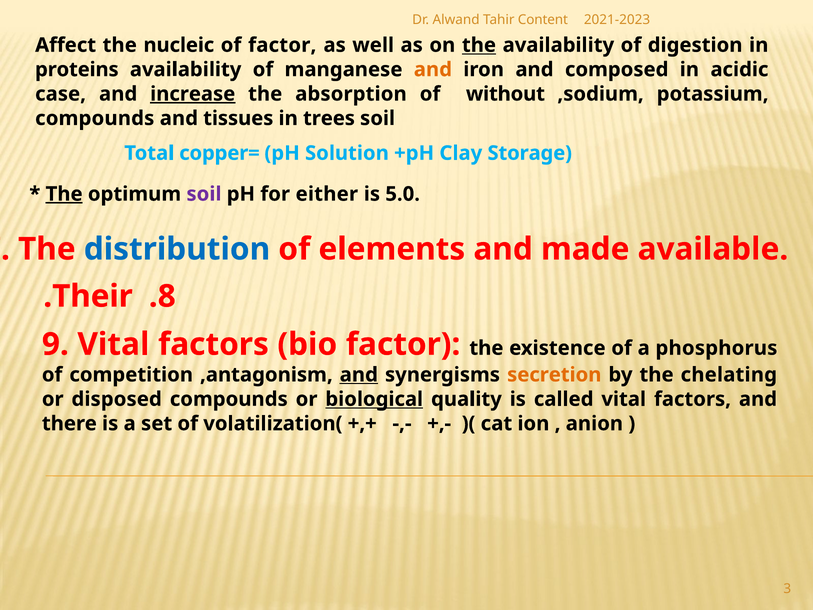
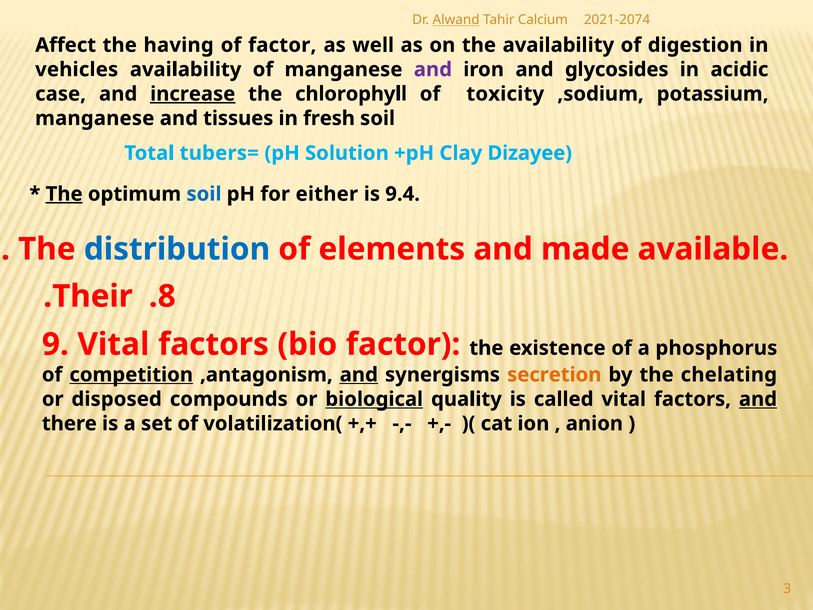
Alwand underline: none -> present
Content: Content -> Calcium
2021-2023: 2021-2023 -> 2021-2074
nucleic: nucleic -> having
the at (479, 45) underline: present -> none
proteins: proteins -> vehicles
and at (433, 70) colour: orange -> purple
composed: composed -> glycosides
absorption: absorption -> chlorophyll
without: without -> toxicity
compounds at (95, 118): compounds -> manganese
trees: trees -> fresh
copper=: copper= -> tubers=
Storage: Storage -> Dizayee
soil at (204, 194) colour: purple -> blue
5.0: 5.0 -> 9.4
competition underline: none -> present
and at (758, 399) underline: none -> present
